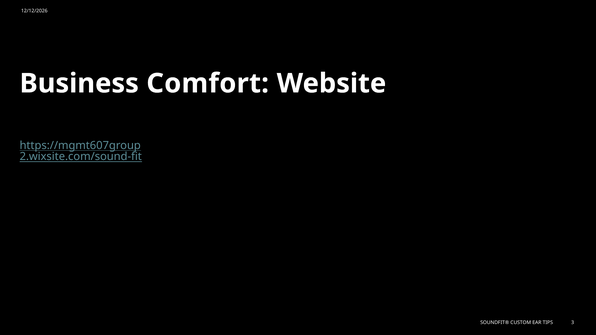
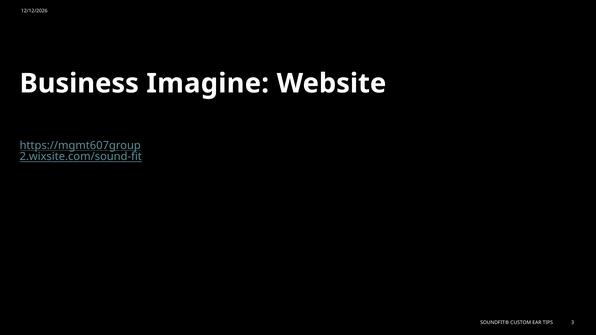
Comfort: Comfort -> Imagine
